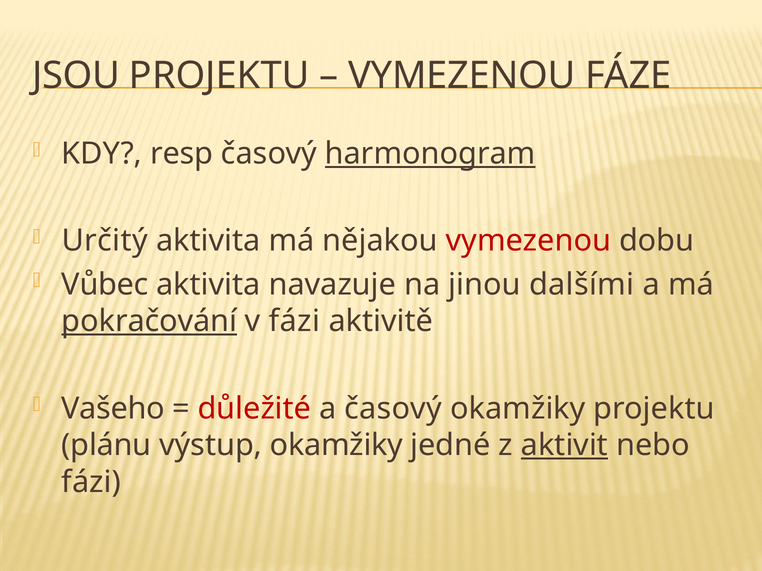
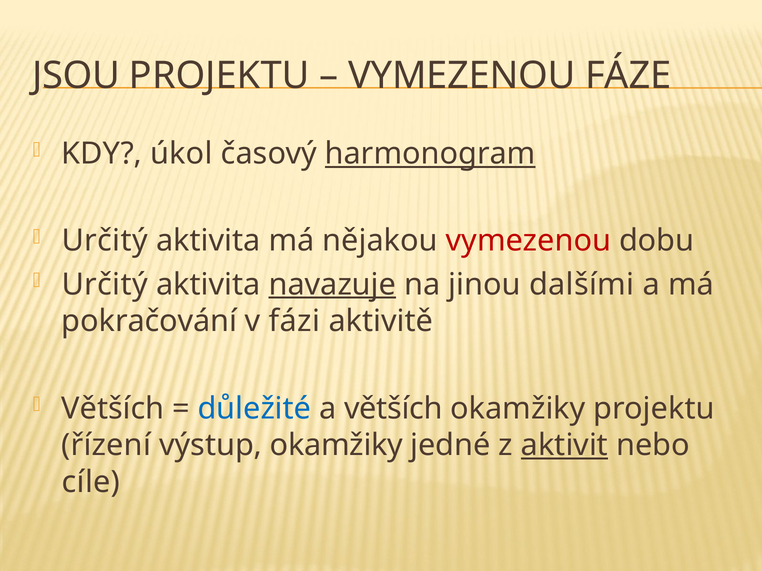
resp: resp -> úkol
Vůbec at (105, 285): Vůbec -> Určitý
navazuje underline: none -> present
pokračování underline: present -> none
Vašeho at (113, 409): Vašeho -> Větších
důležité colour: red -> blue
a časový: časový -> větších
plánu: plánu -> řízení
fázi at (91, 482): fázi -> cíle
